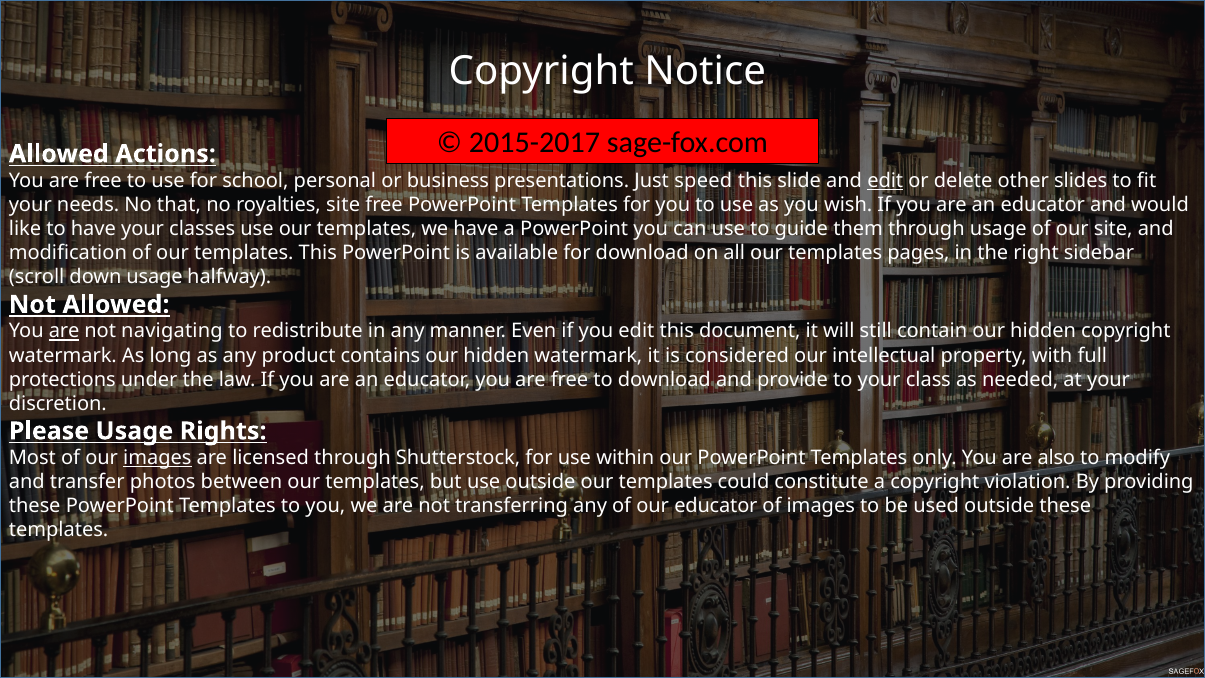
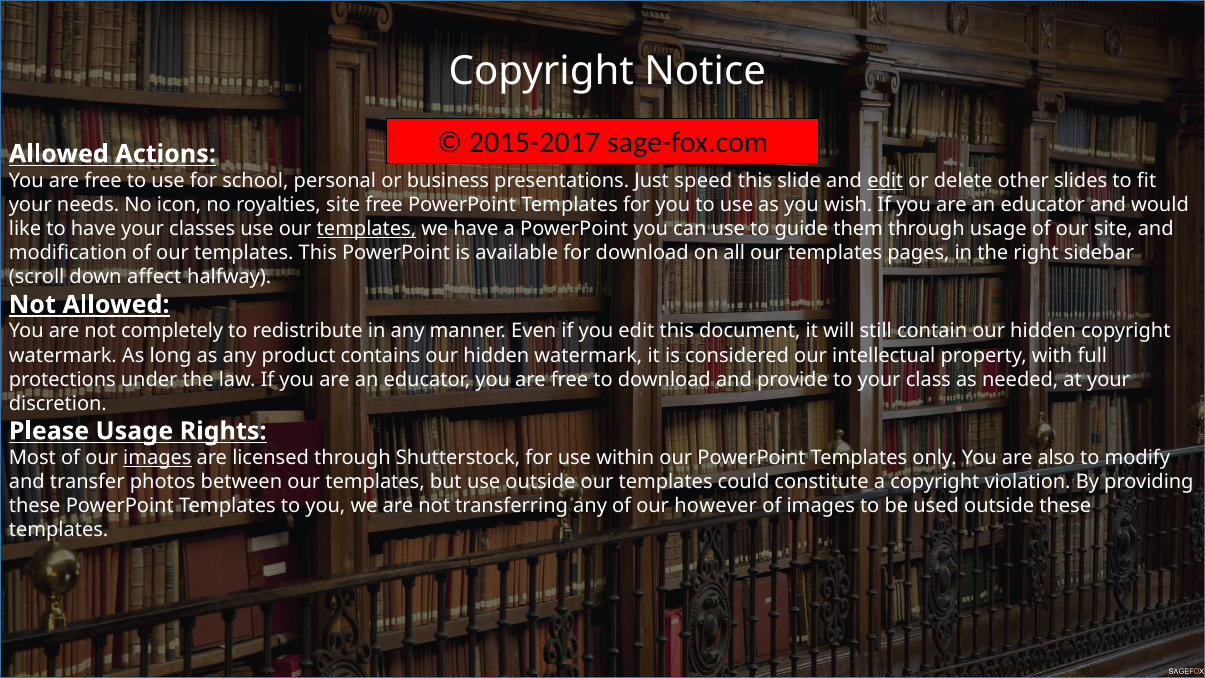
that: that -> icon
templates at (366, 229) underline: none -> present
down usage: usage -> affect
are at (64, 331) underline: present -> none
navigating: navigating -> completely
our educator: educator -> however
